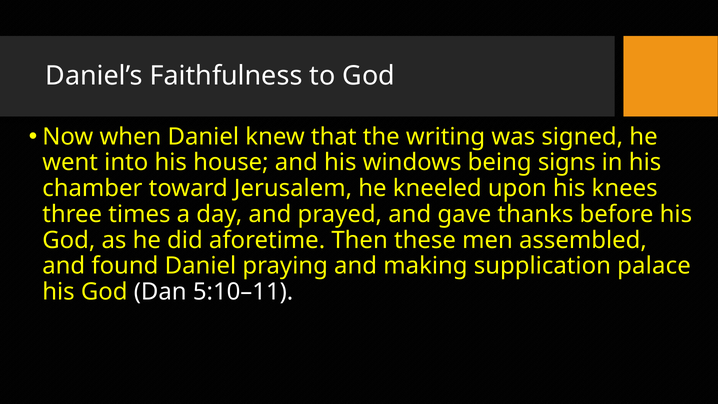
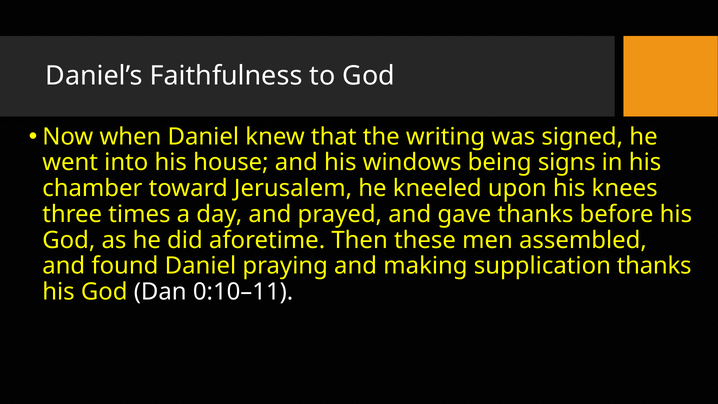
supplication palace: palace -> thanks
5:10–11: 5:10–11 -> 0:10–11
